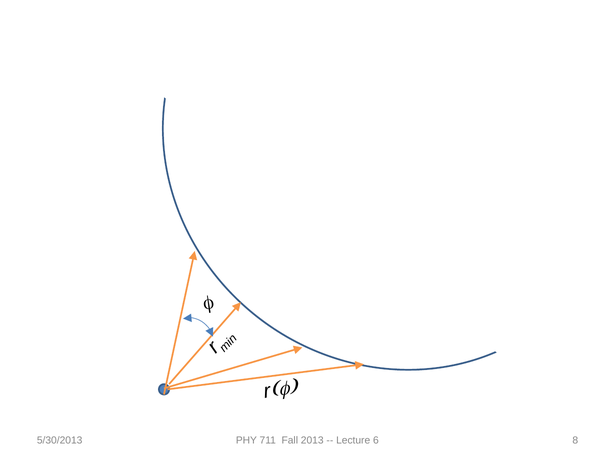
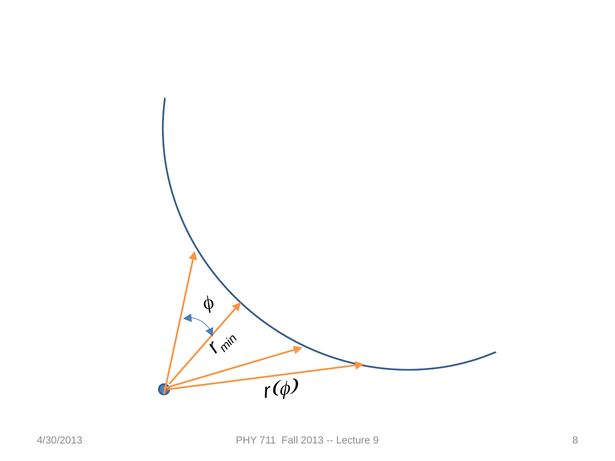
5/30/2013: 5/30/2013 -> 4/30/2013
6: 6 -> 9
